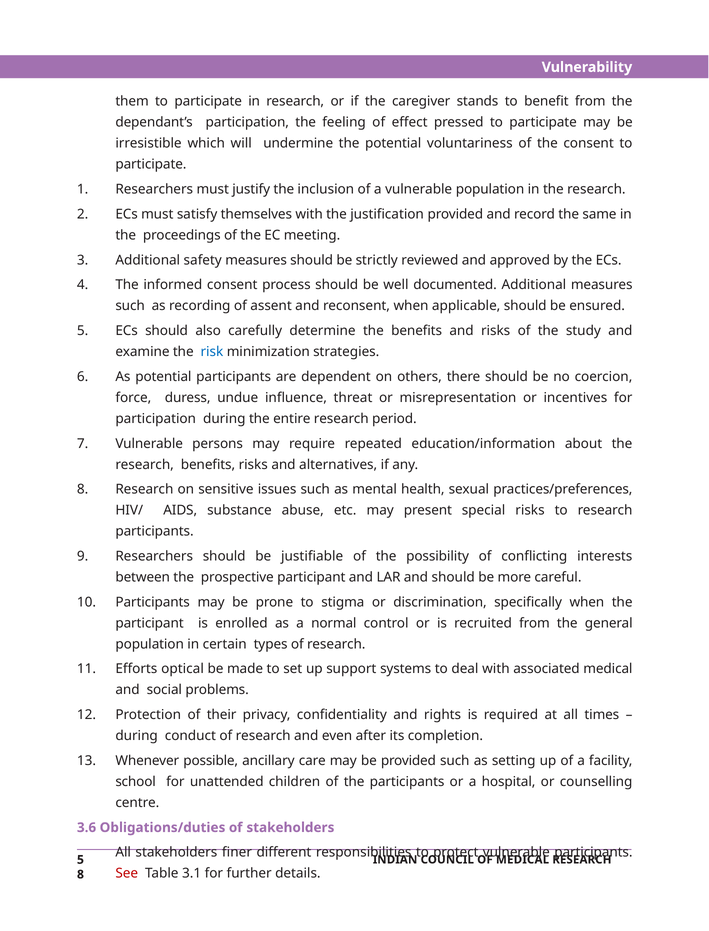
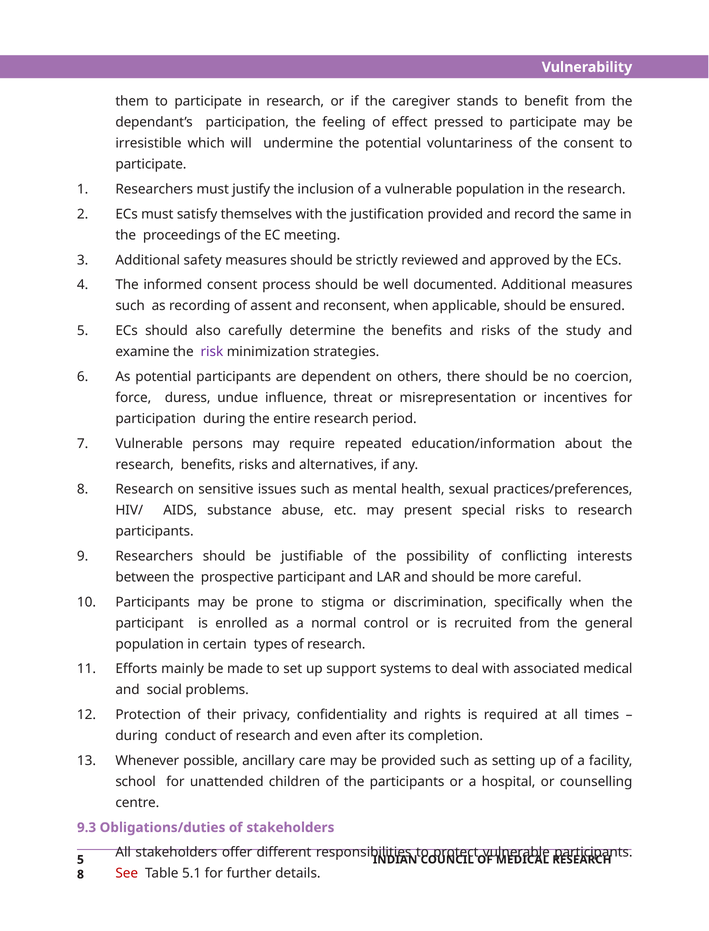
risk colour: blue -> purple
optical: optical -> mainly
3.6: 3.6 -> 9.3
finer: finer -> offer
3.1: 3.1 -> 5.1
